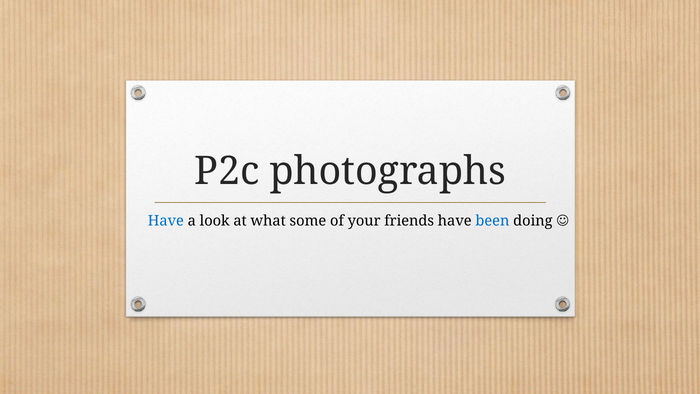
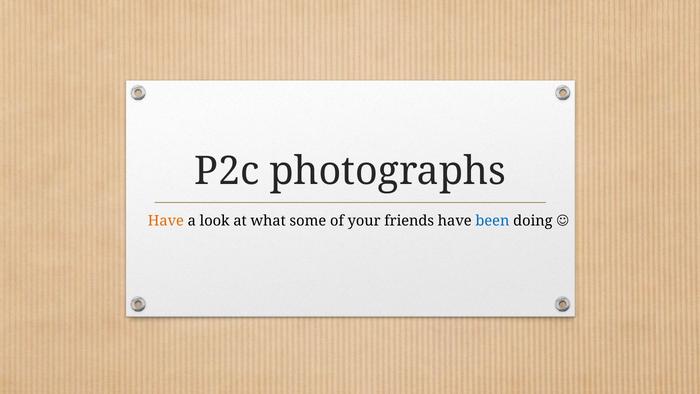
Have at (166, 221) colour: blue -> orange
